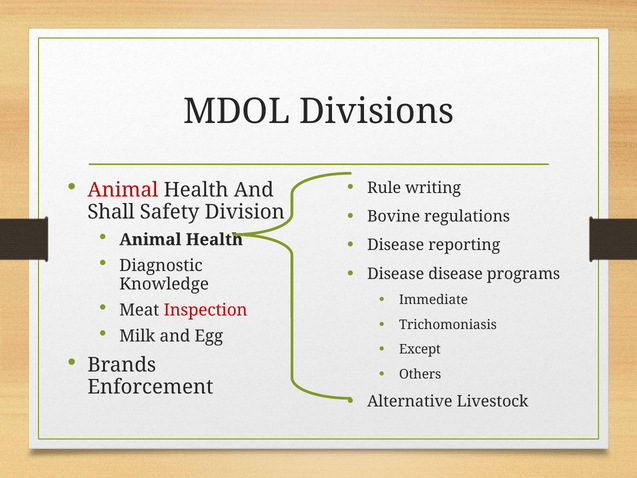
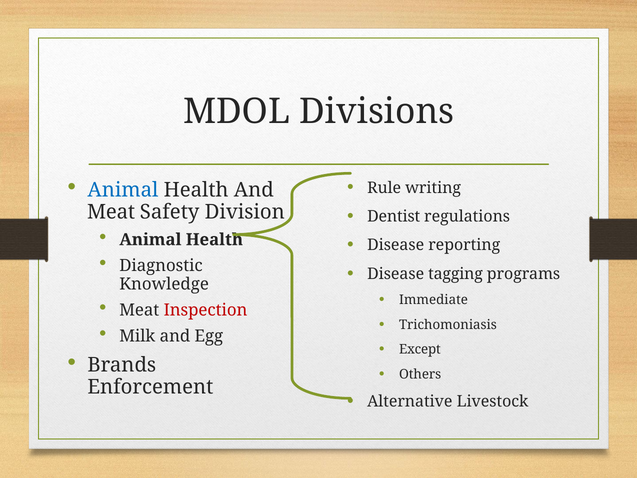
Animal at (123, 190) colour: red -> blue
Shall at (111, 212): Shall -> Meat
Bovine: Bovine -> Dentist
Disease disease: disease -> tagging
